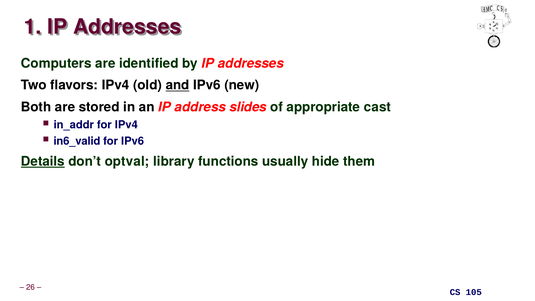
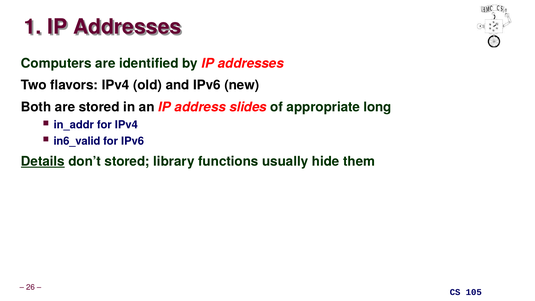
and underline: present -> none
cast: cast -> long
don’t optval: optval -> stored
